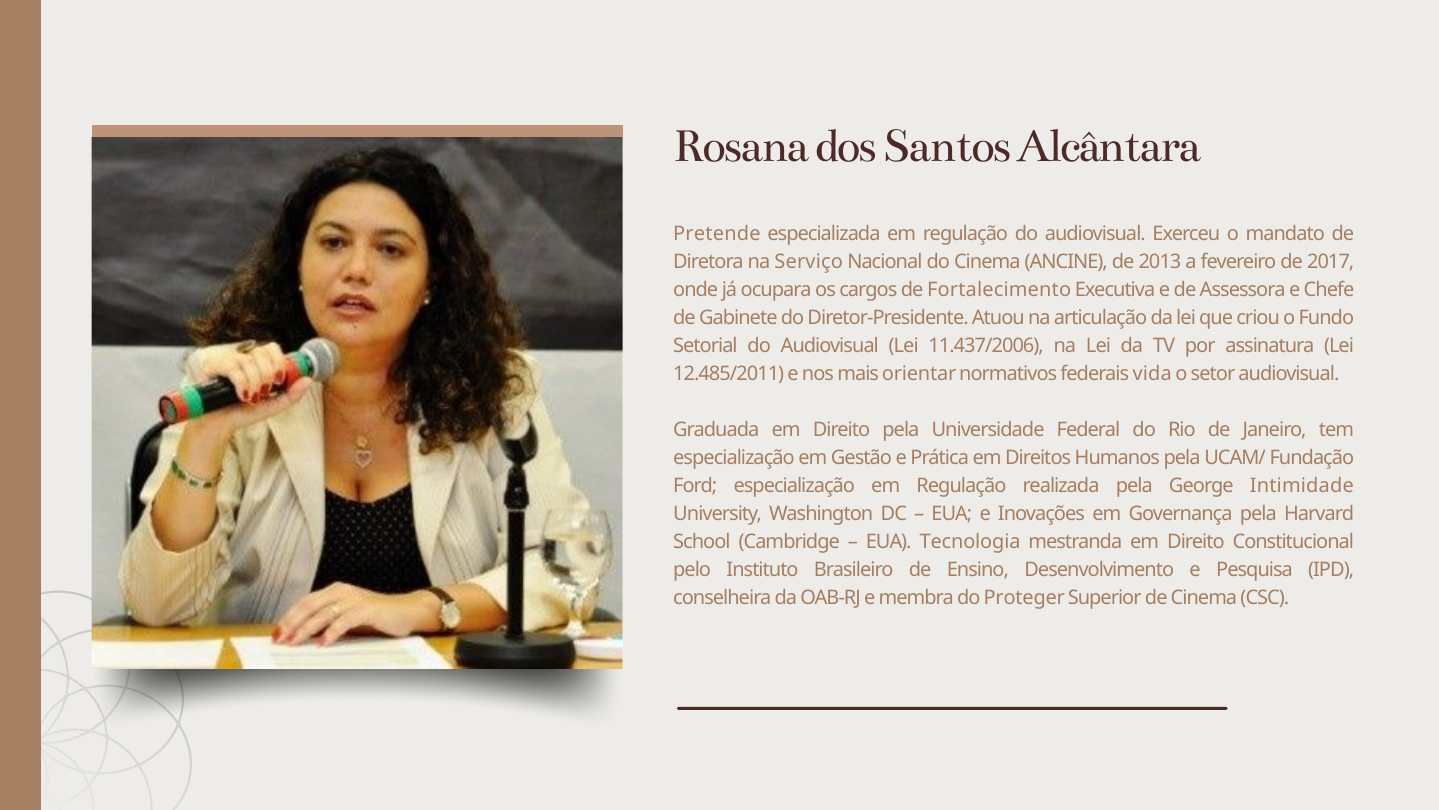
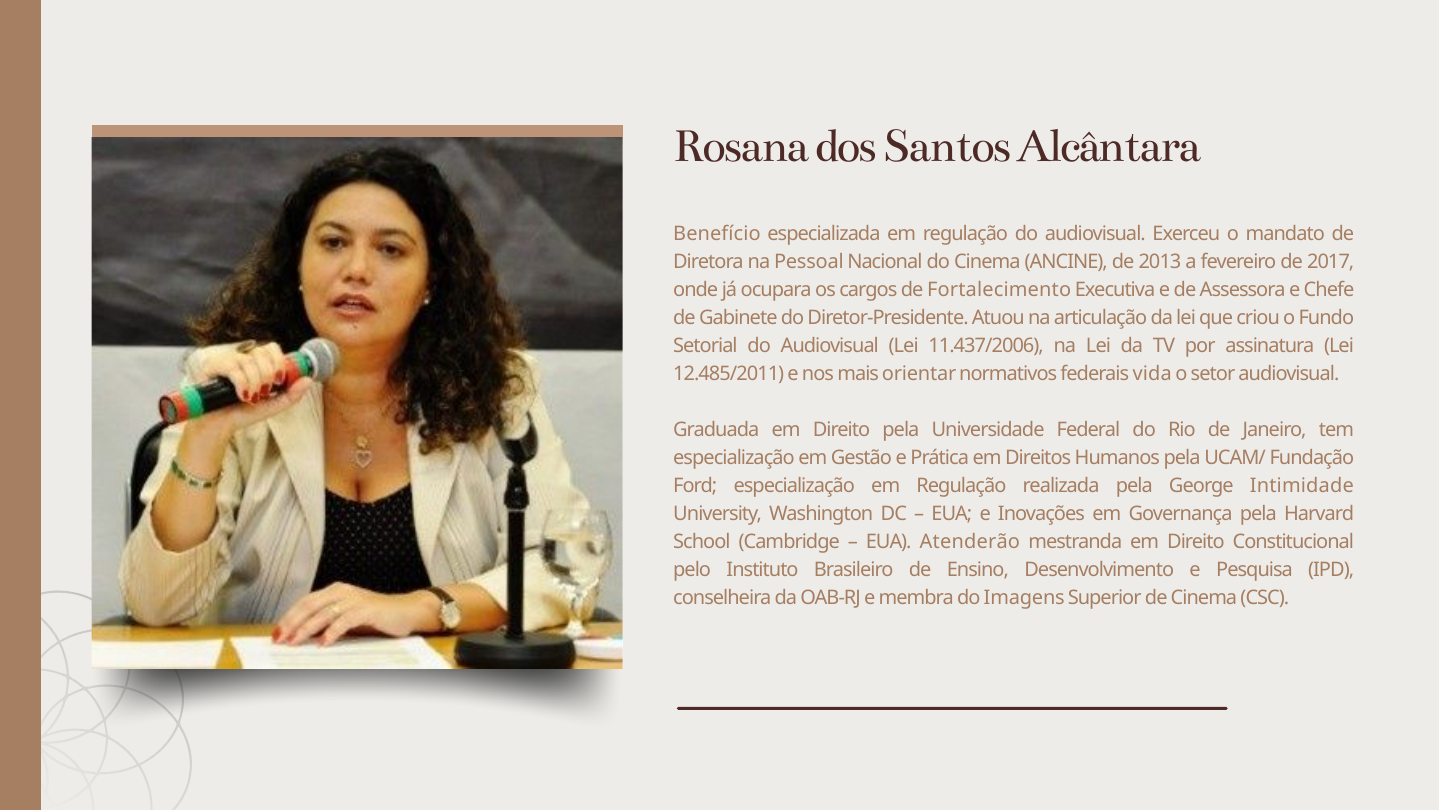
Pretende: Pretende -> Benefício
Serviço: Serviço -> Pessoal
Tecnologia: Tecnologia -> Atenderão
Proteger: Proteger -> Imagens
